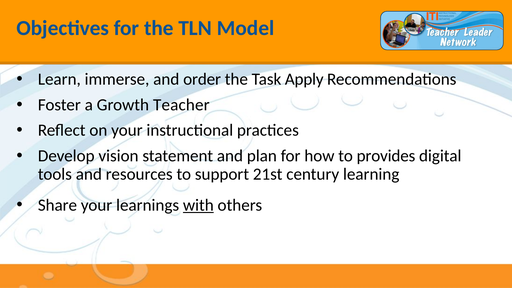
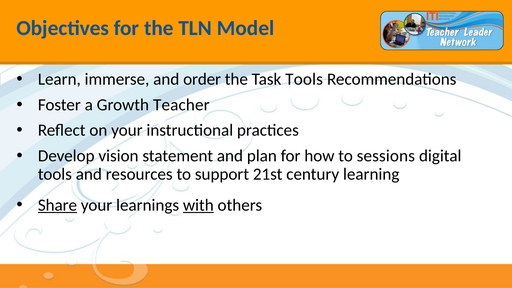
Task Apply: Apply -> Tools
provides: provides -> sessions
Share underline: none -> present
